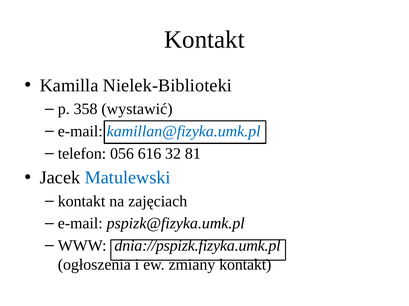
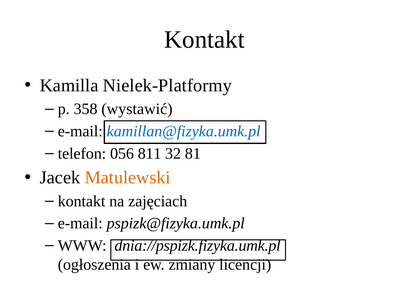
Nielek-Biblioteki: Nielek-Biblioteki -> Nielek-Platformy
616: 616 -> 811
Matulewski colour: blue -> orange
zmiany kontakt: kontakt -> licencji
